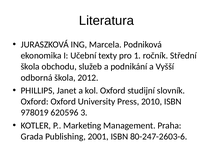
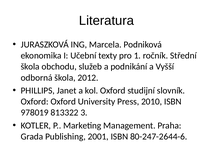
620596: 620596 -> 813322
80-247-2603-6: 80-247-2603-6 -> 80-247-2644-6
